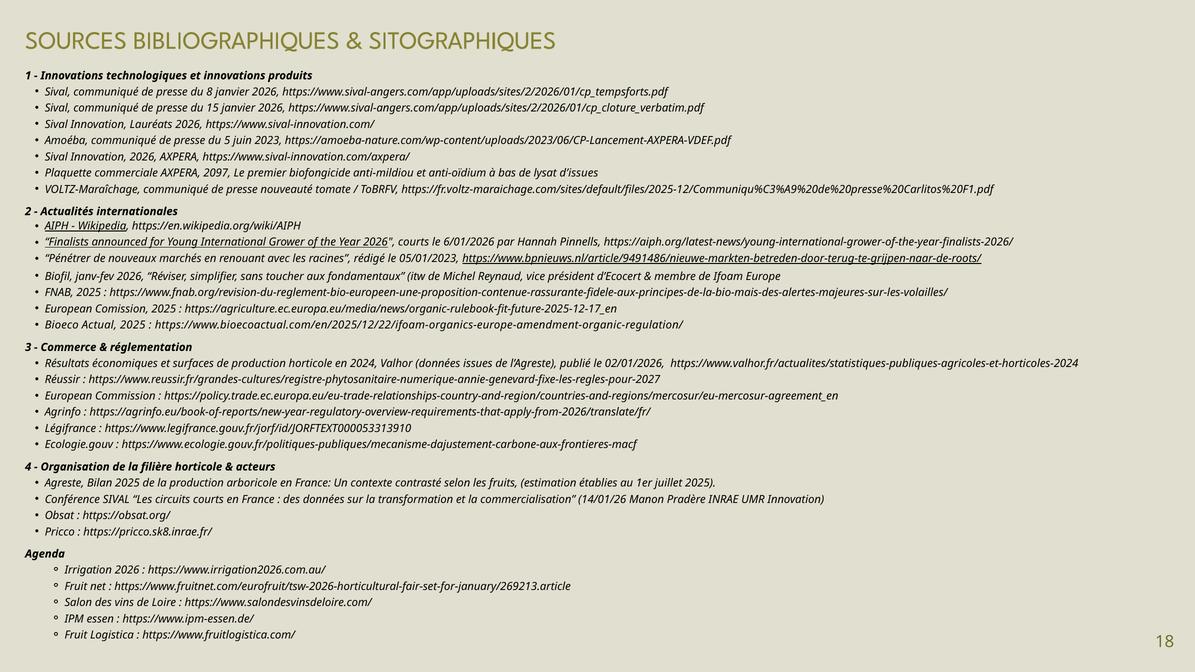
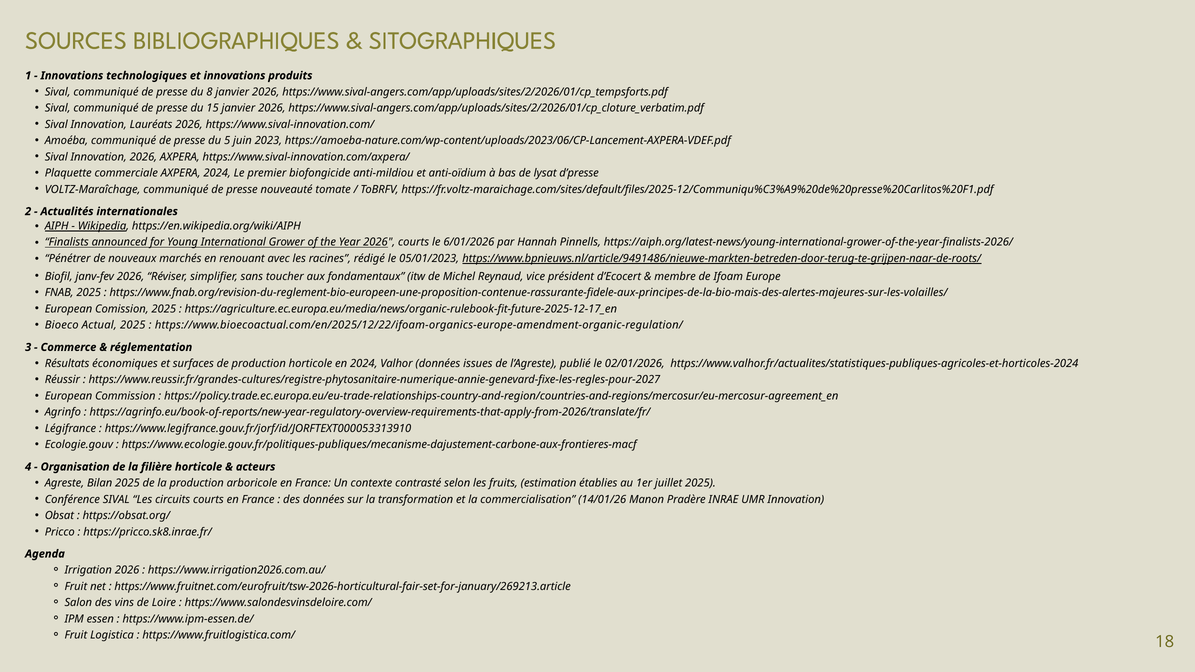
AXPERA 2097: 2097 -> 2024
d’issues: d’issues -> d’presse
